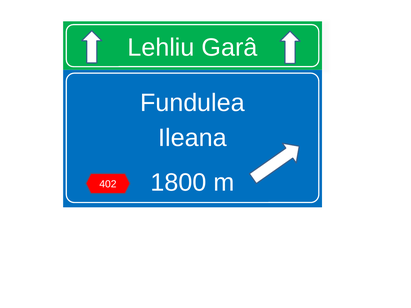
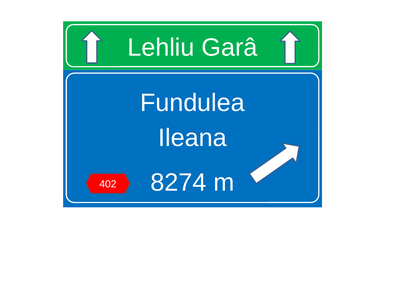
1800: 1800 -> 8274
